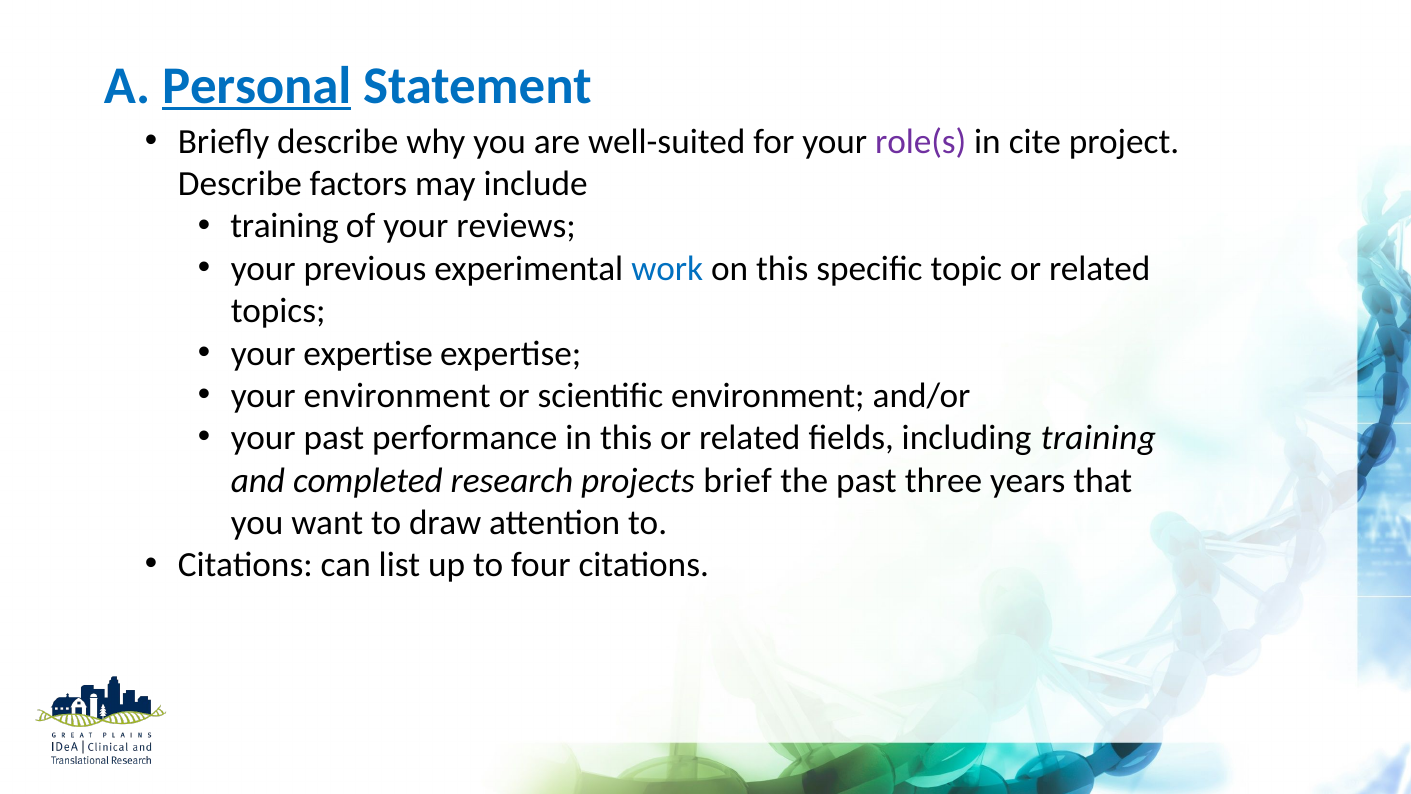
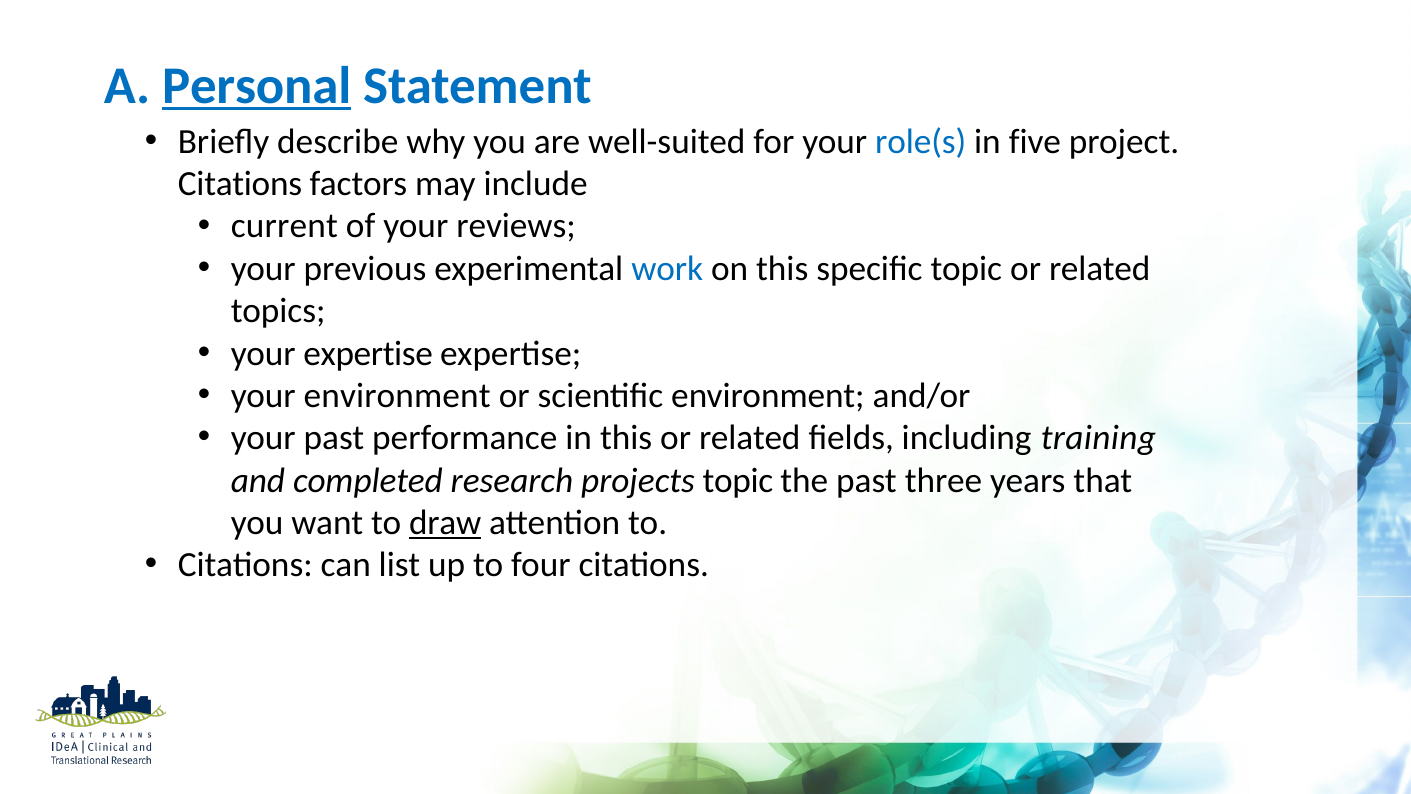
role(s colour: purple -> blue
cite: cite -> five
Describe at (240, 184): Describe -> Citations
training at (285, 226): training -> current
projects brief: brief -> topic
draw underline: none -> present
